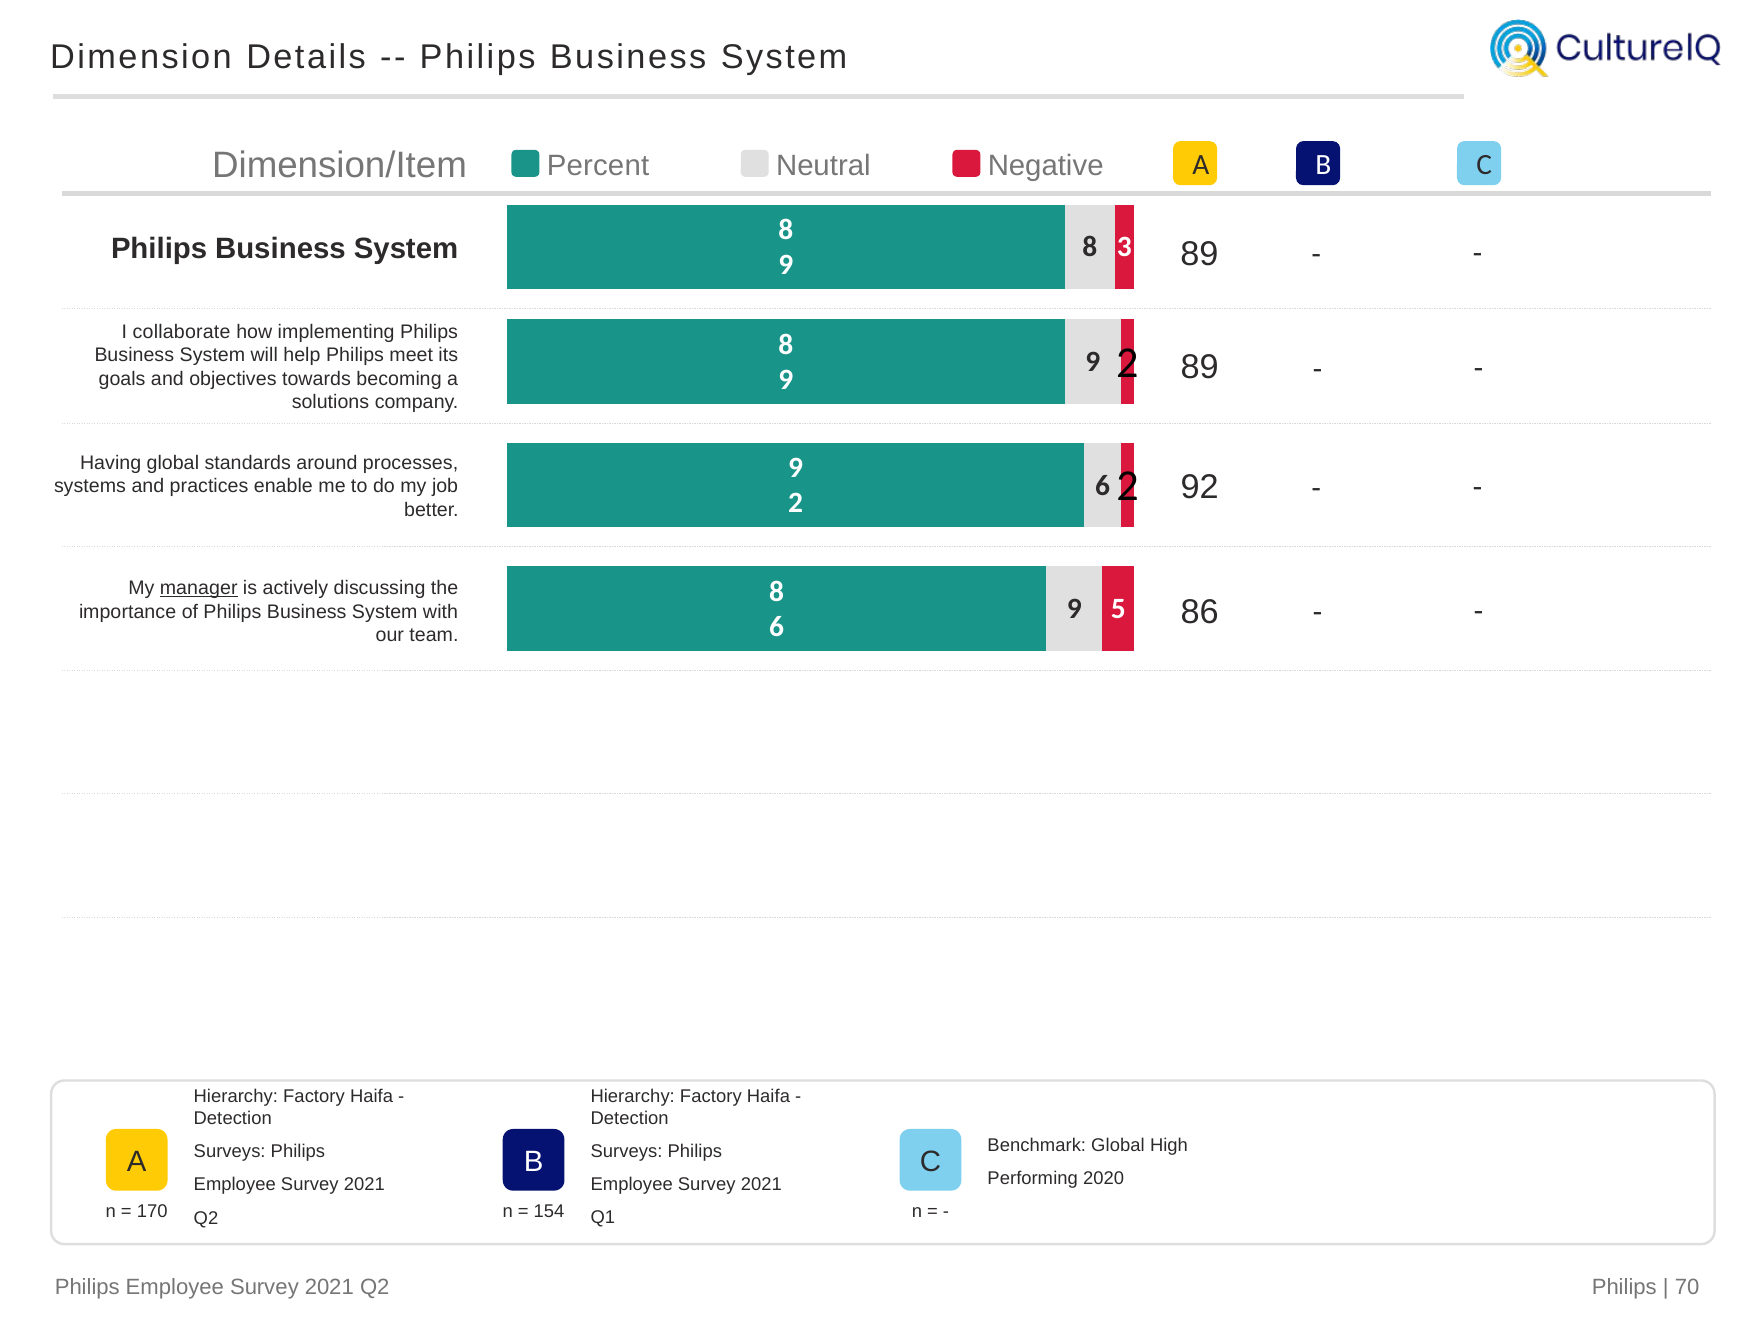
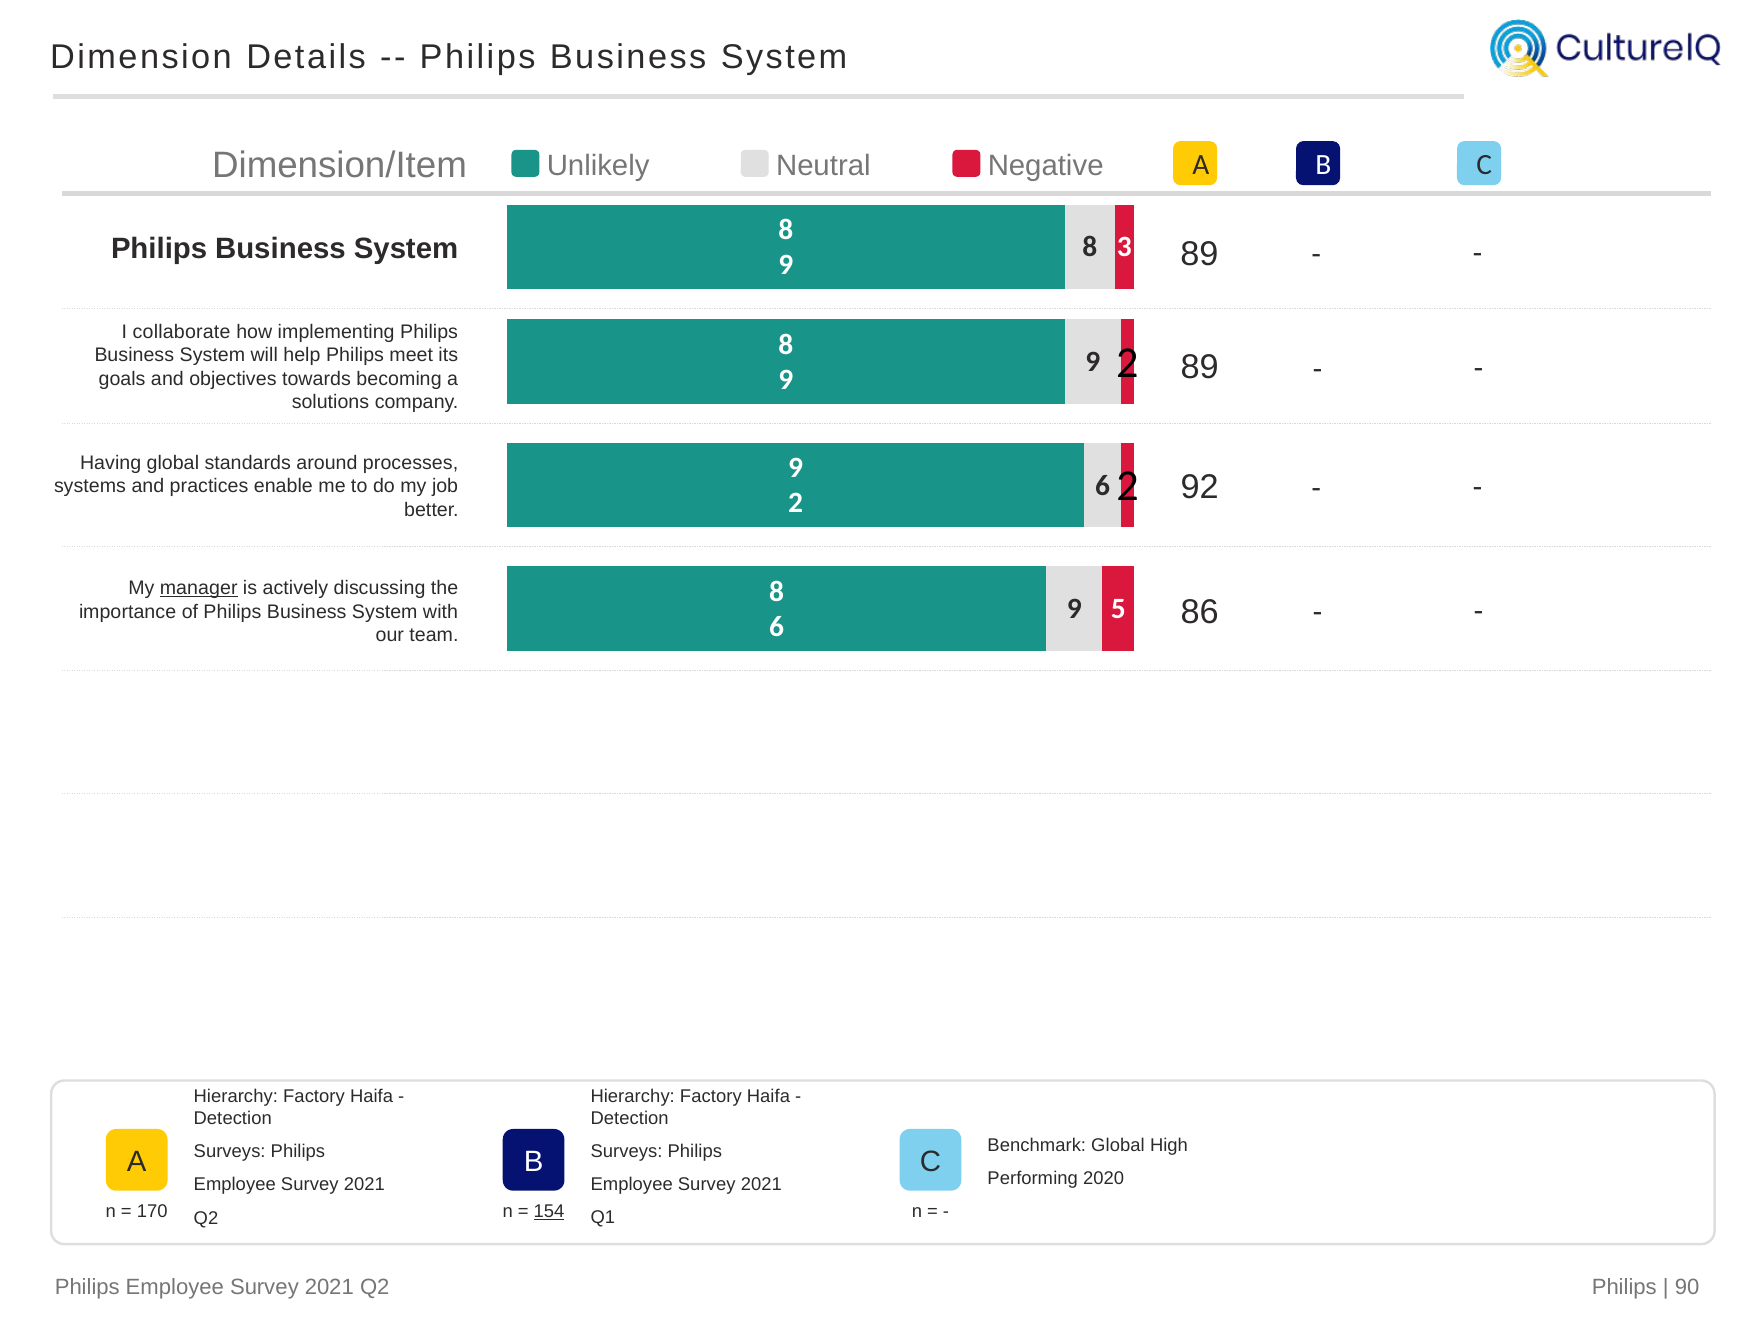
Percent: Percent -> Unlikely
154 underline: none -> present
70: 70 -> 90
